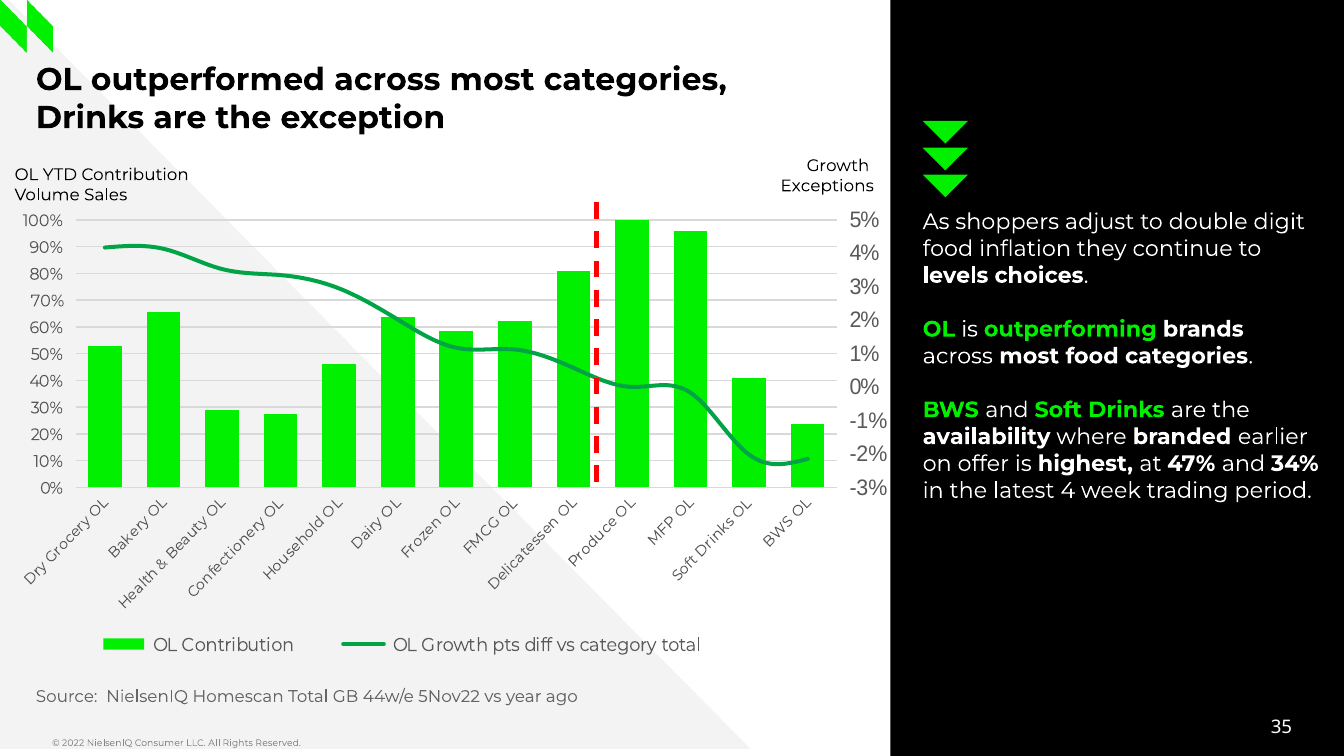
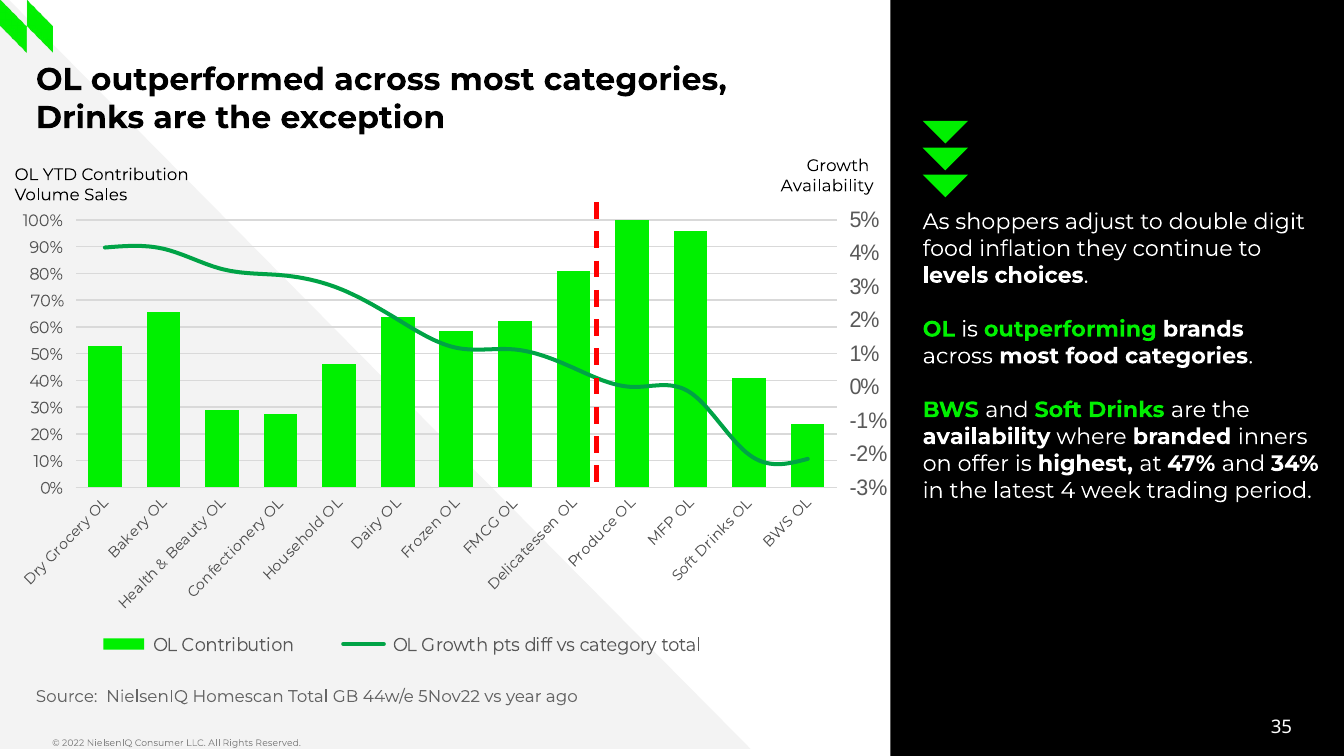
Exceptions at (827, 186): Exceptions -> Availability
earlier: earlier -> inners
